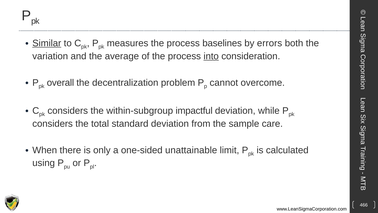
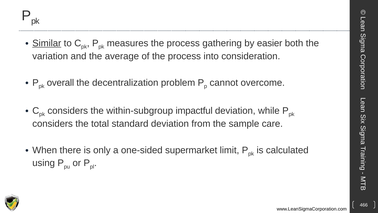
baselines: baselines -> gathering
errors: errors -> easier
into underline: present -> none
unattainable: unattainable -> supermarket
